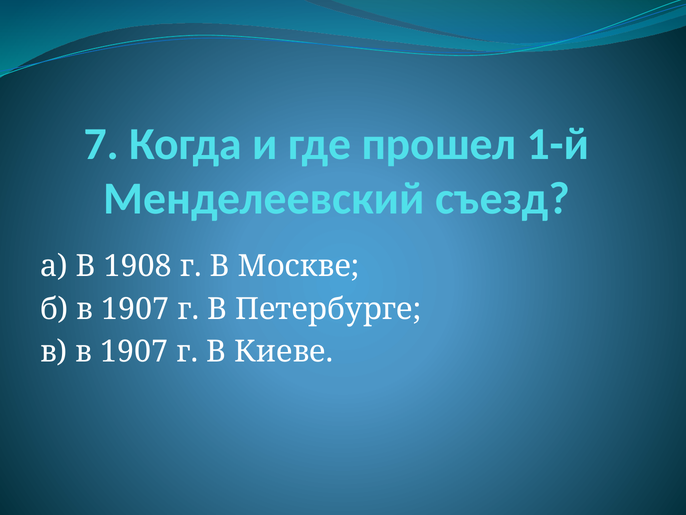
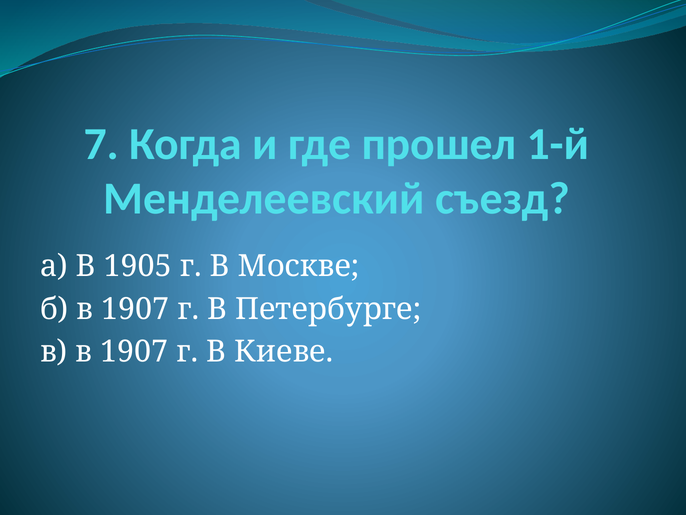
1908: 1908 -> 1905
